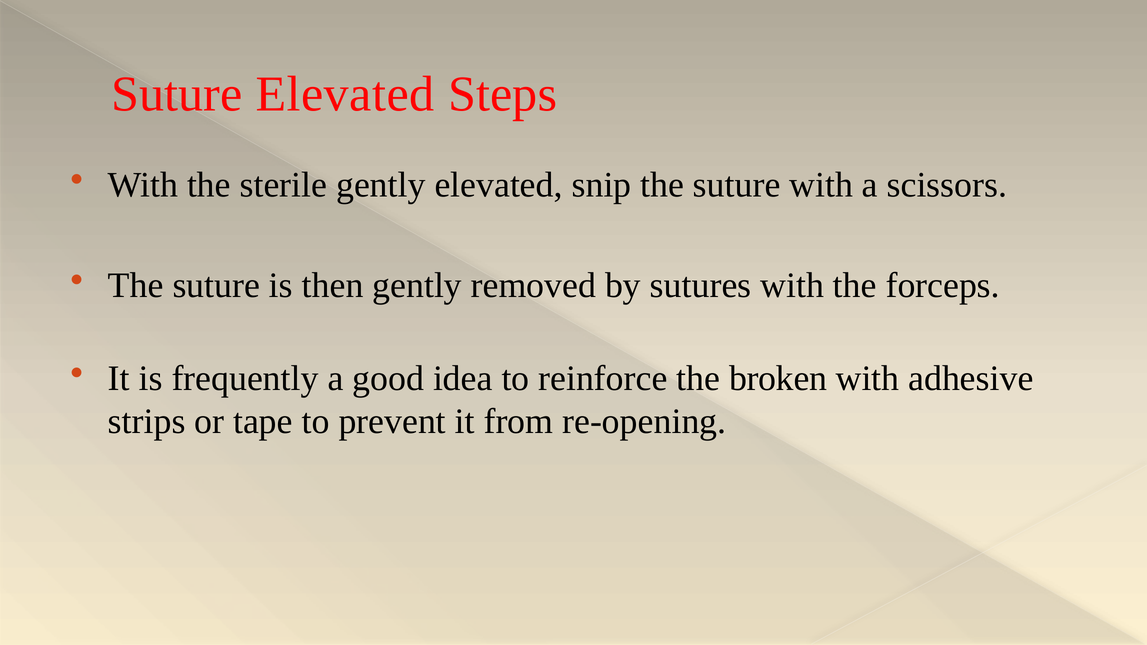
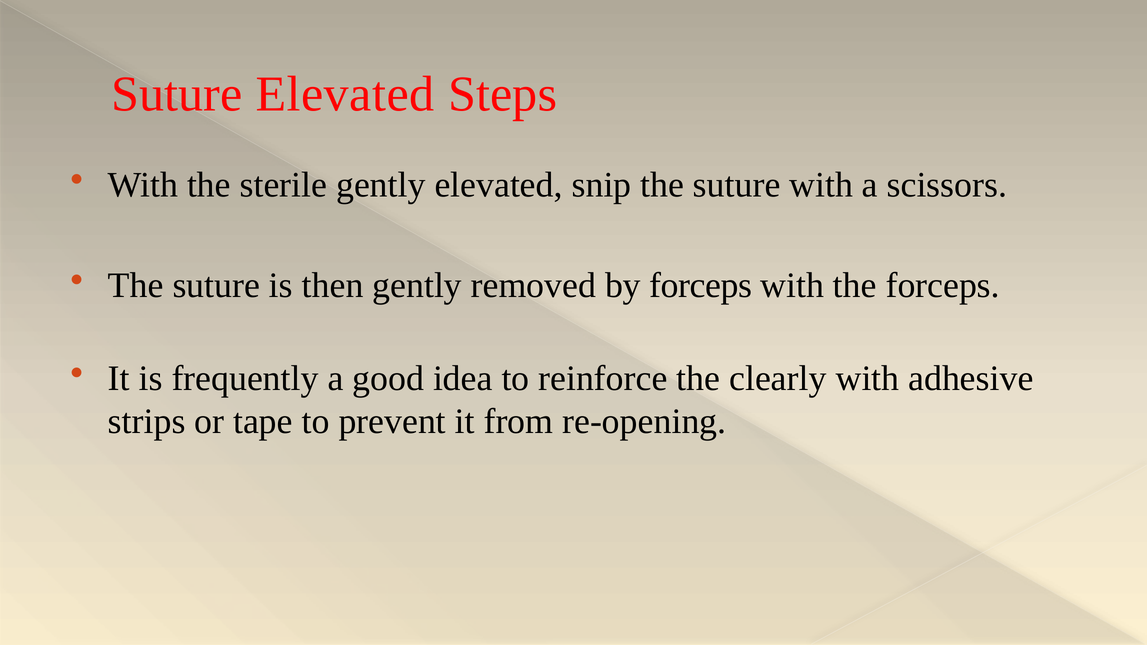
by sutures: sutures -> forceps
broken: broken -> clearly
